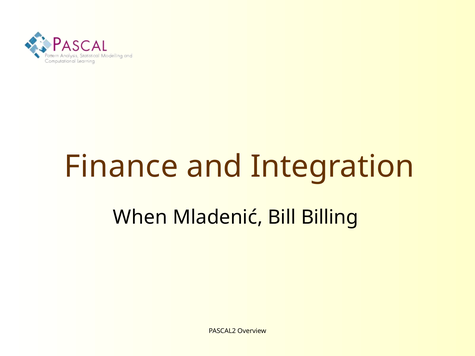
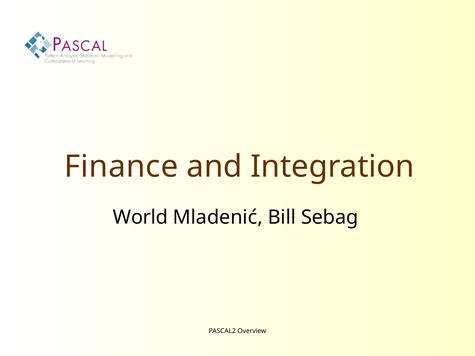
When: When -> World
Billing: Billing -> Sebag
